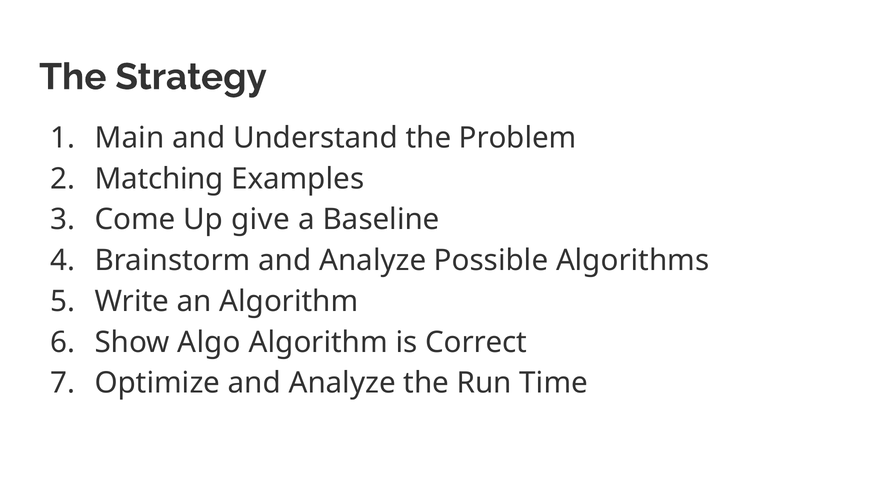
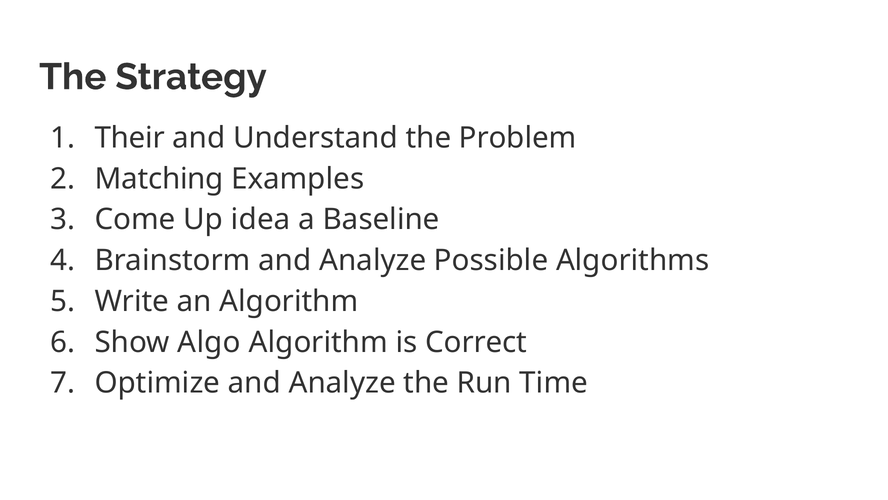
Main: Main -> Their
give: give -> idea
